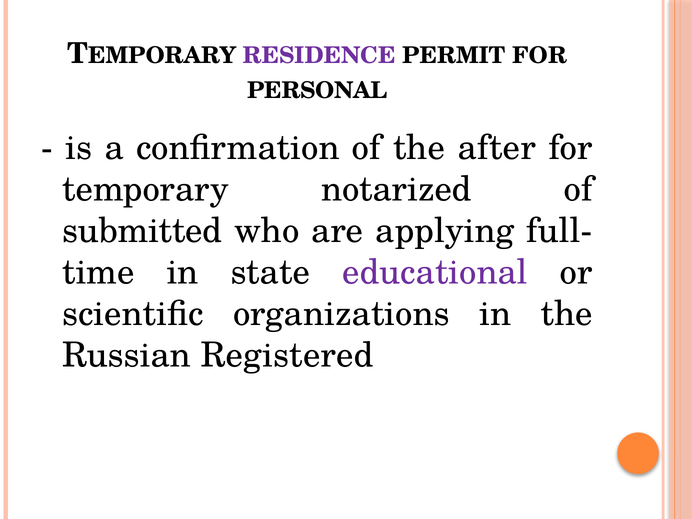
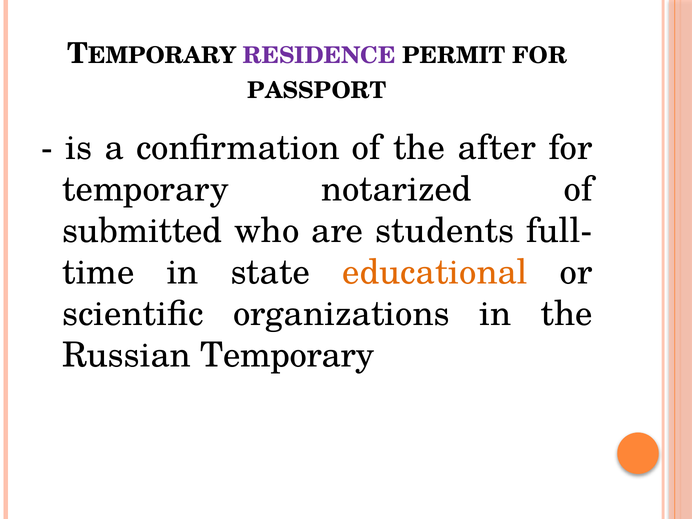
PERSONAL: PERSONAL -> PASSPORT
applying: applying -> students
educational colour: purple -> orange
Russian Registered: Registered -> Temporary
